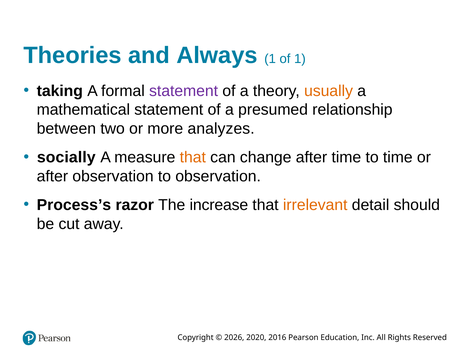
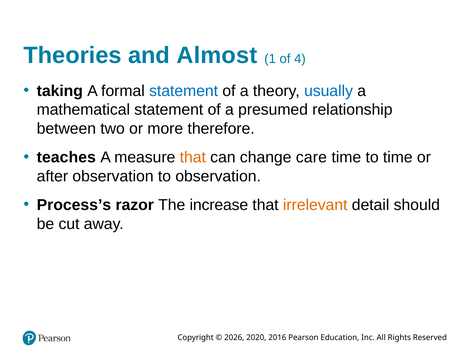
Always: Always -> Almost
of 1: 1 -> 4
statement at (184, 91) colour: purple -> blue
usually colour: orange -> blue
analyzes: analyzes -> therefore
socially: socially -> teaches
change after: after -> care
